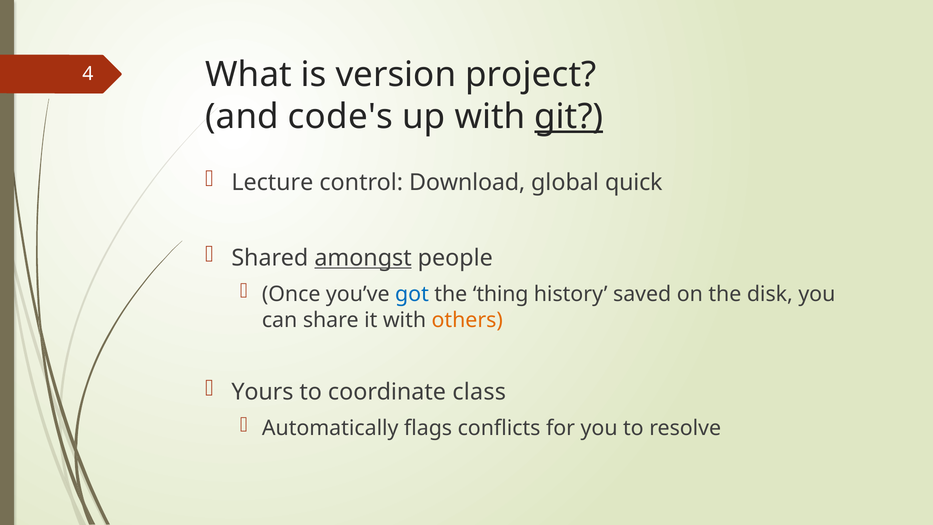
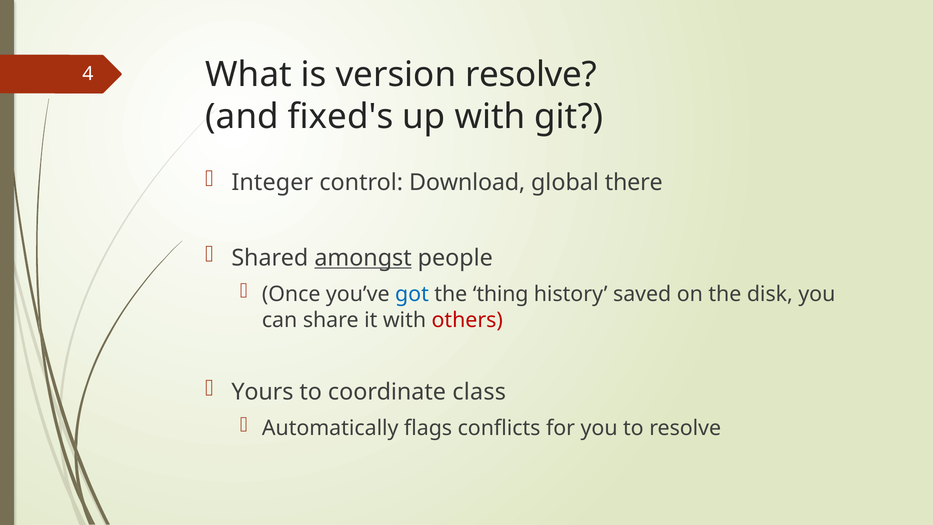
version project: project -> resolve
code's: code's -> fixed's
git underline: present -> none
Lecture: Lecture -> Integer
quick: quick -> there
others colour: orange -> red
